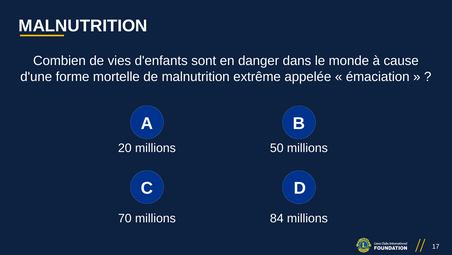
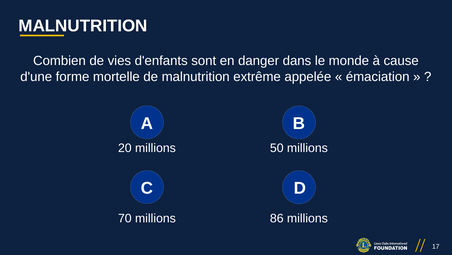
84: 84 -> 86
